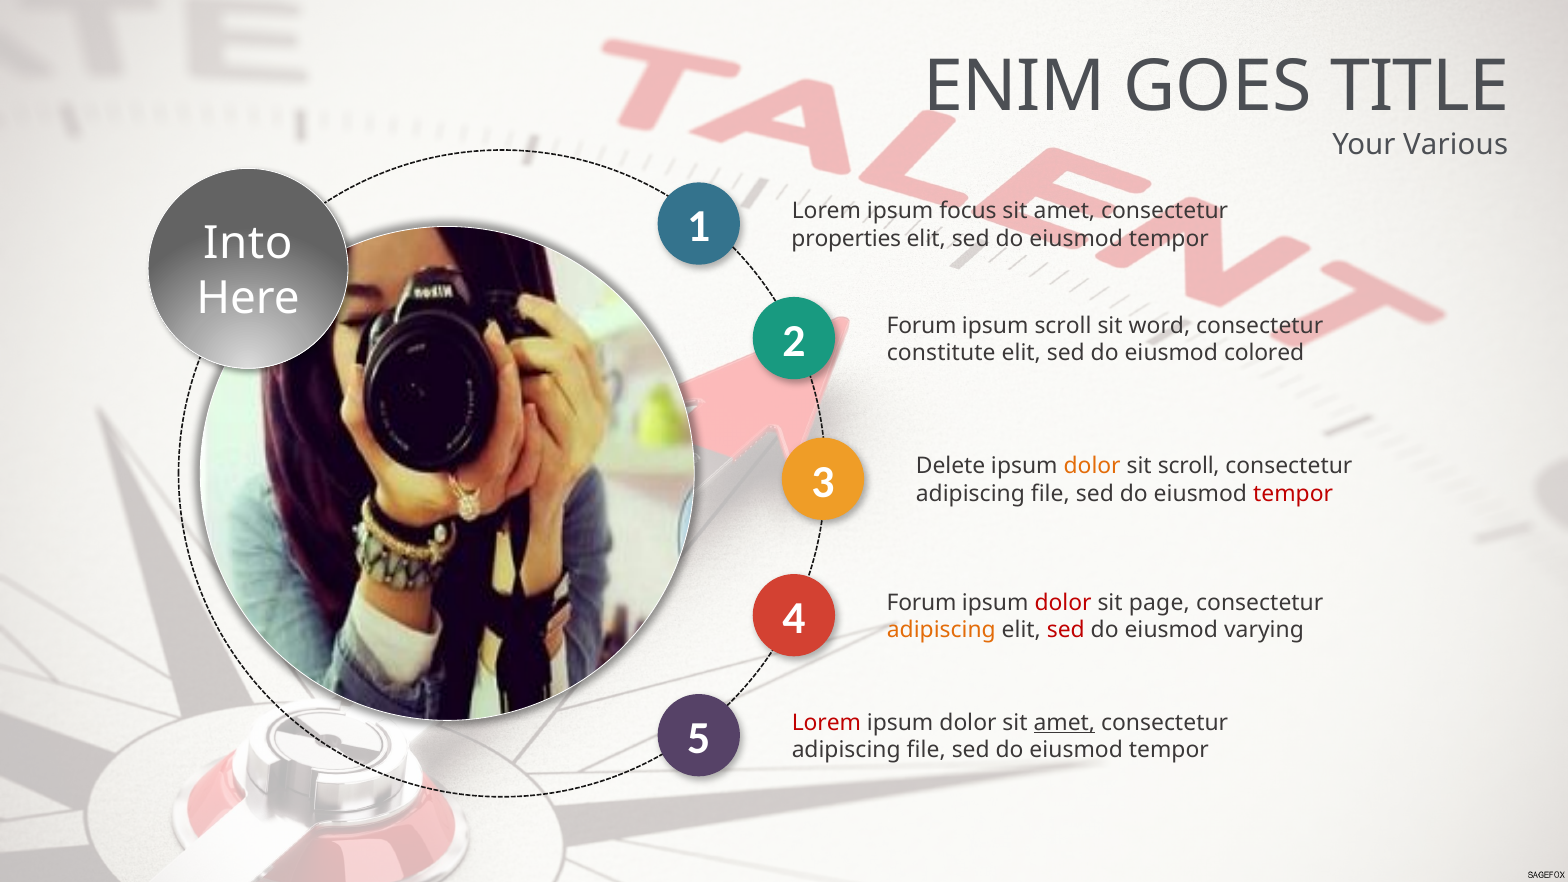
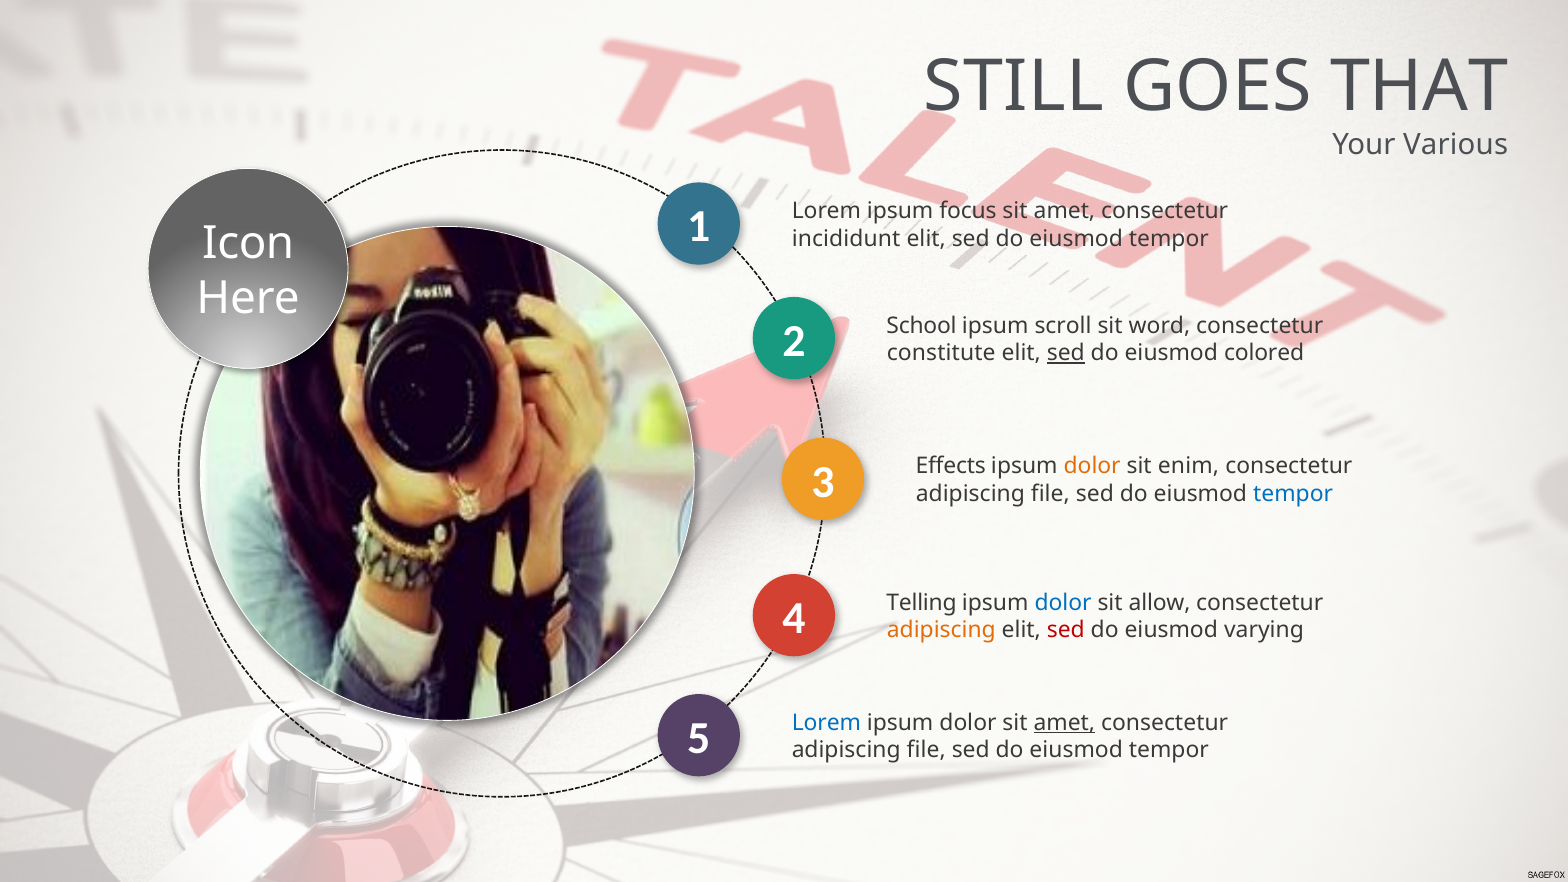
ENIM: ENIM -> STILL
TITLE: TITLE -> THAT
Into: Into -> Icon
properties: properties -> incididunt
2 Forum: Forum -> School
sed at (1066, 353) underline: none -> present
Delete: Delete -> Effects
sit scroll: scroll -> enim
tempor at (1293, 494) colour: red -> blue
4 Forum: Forum -> Telling
dolor at (1063, 603) colour: red -> blue
page: page -> allow
Lorem at (826, 723) colour: red -> blue
